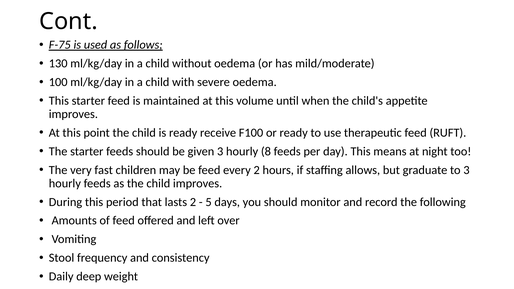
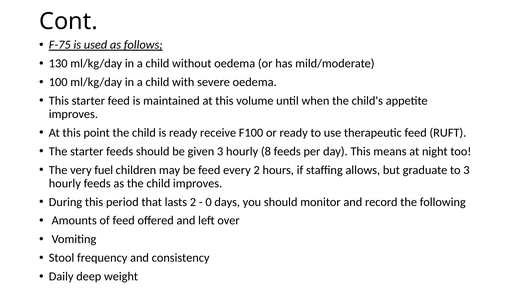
fast: fast -> fuel
5: 5 -> 0
